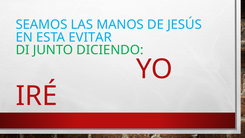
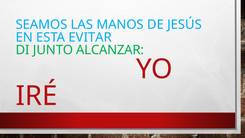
DICIENDO: DICIENDO -> ALCANZAR
